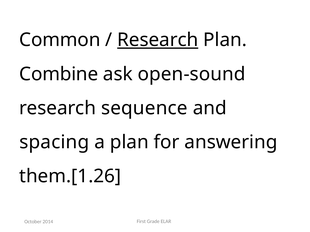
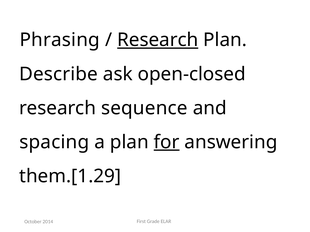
Common: Common -> Phrasing
Combine: Combine -> Describe
open-sound: open-sound -> open-closed
for underline: none -> present
them.[1.26: them.[1.26 -> them.[1.29
